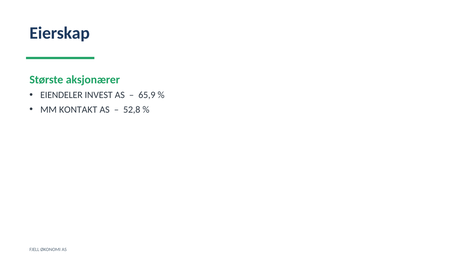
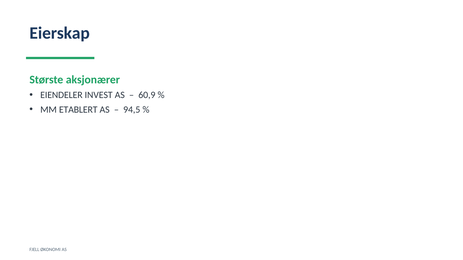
65,9: 65,9 -> 60,9
KONTAKT: KONTAKT -> ETABLERT
52,8: 52,8 -> 94,5
